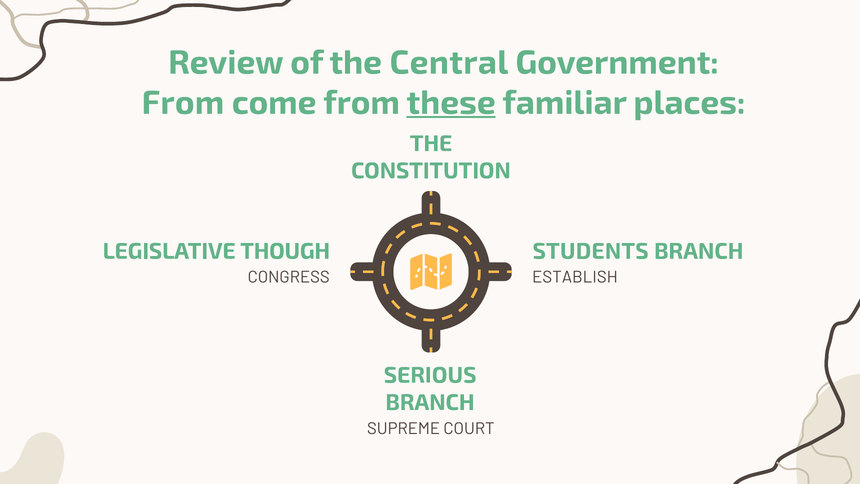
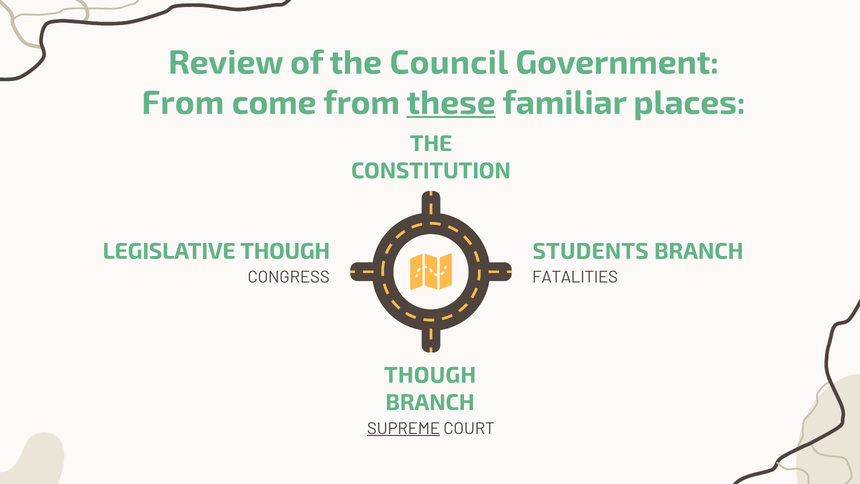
Central: Central -> Council
ESTABLISH: ESTABLISH -> FATALITIES
SERIOUS at (430, 375): SERIOUS -> THOUGH
SUPREME underline: none -> present
